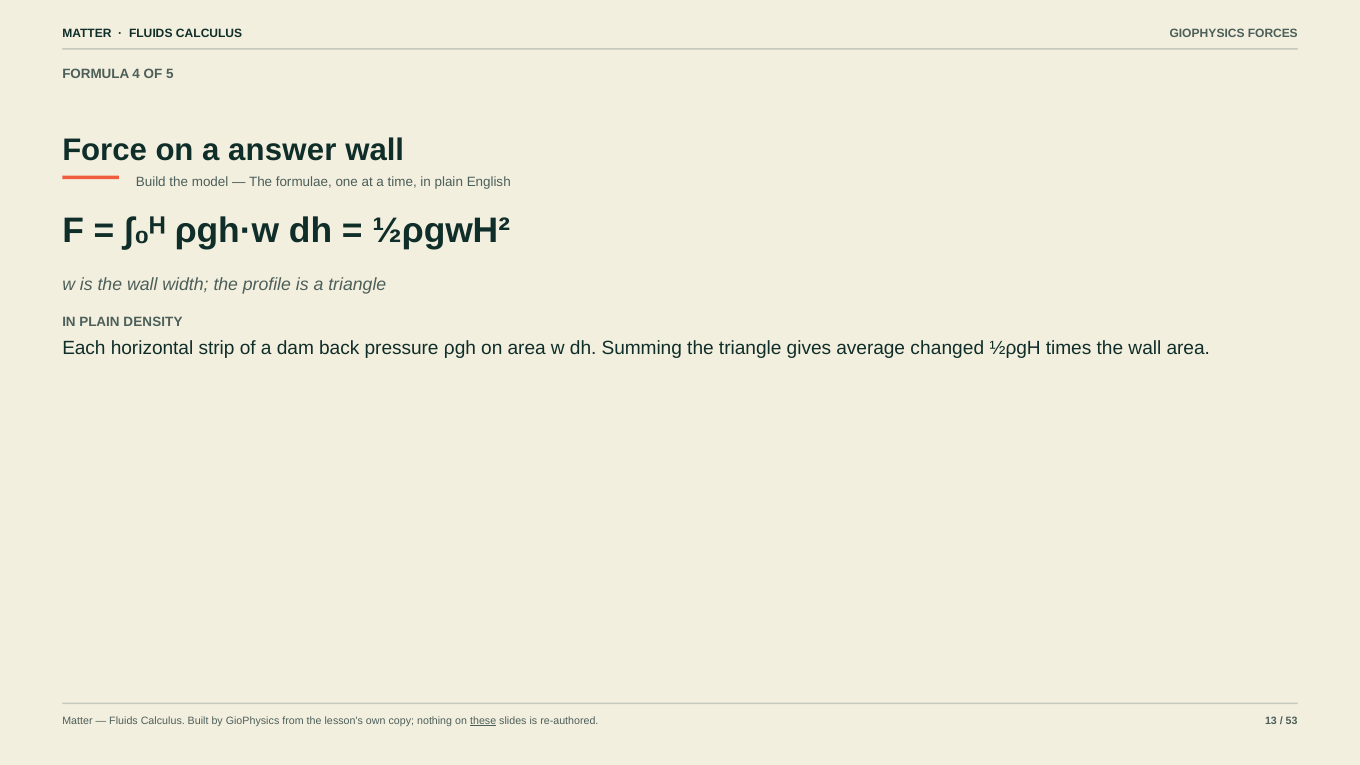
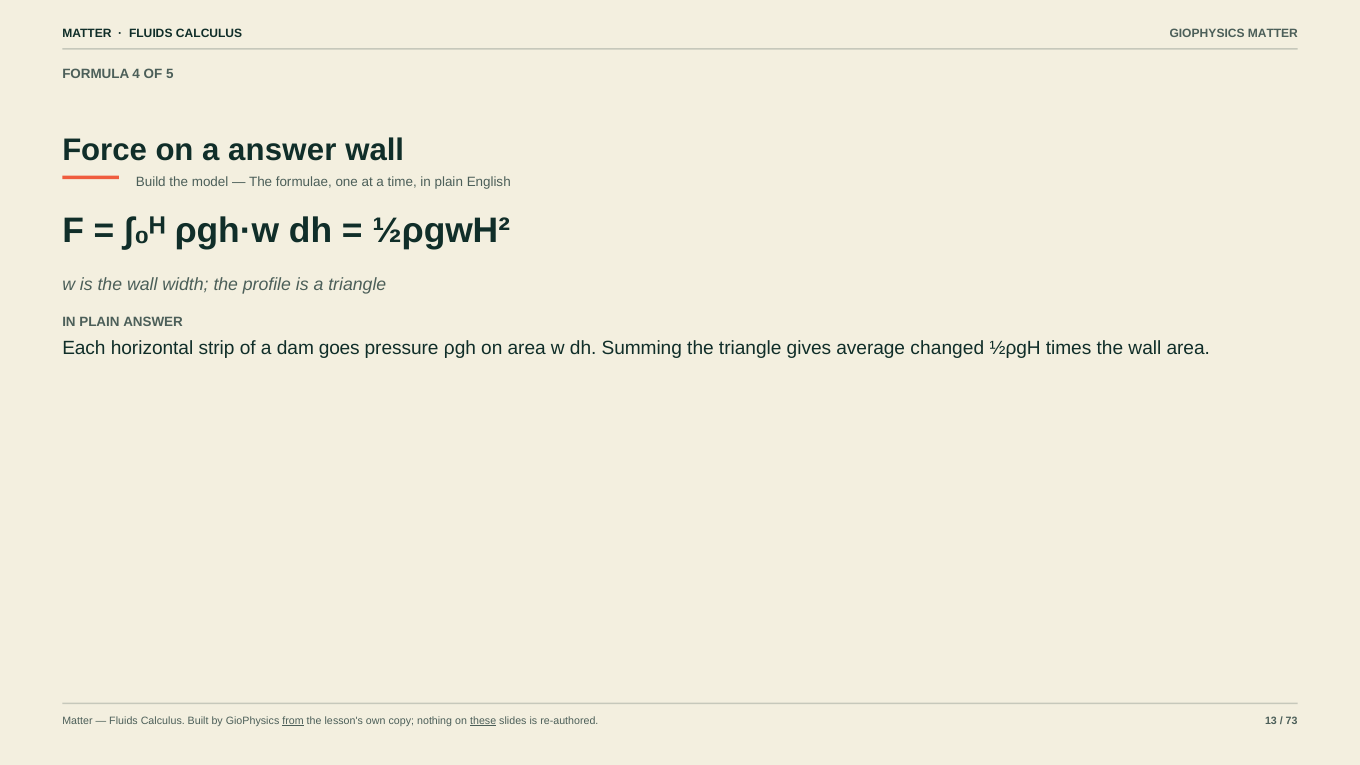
GIOPHYSICS FORCES: FORCES -> MATTER
PLAIN DENSITY: DENSITY -> ANSWER
back: back -> goes
from underline: none -> present
53: 53 -> 73
